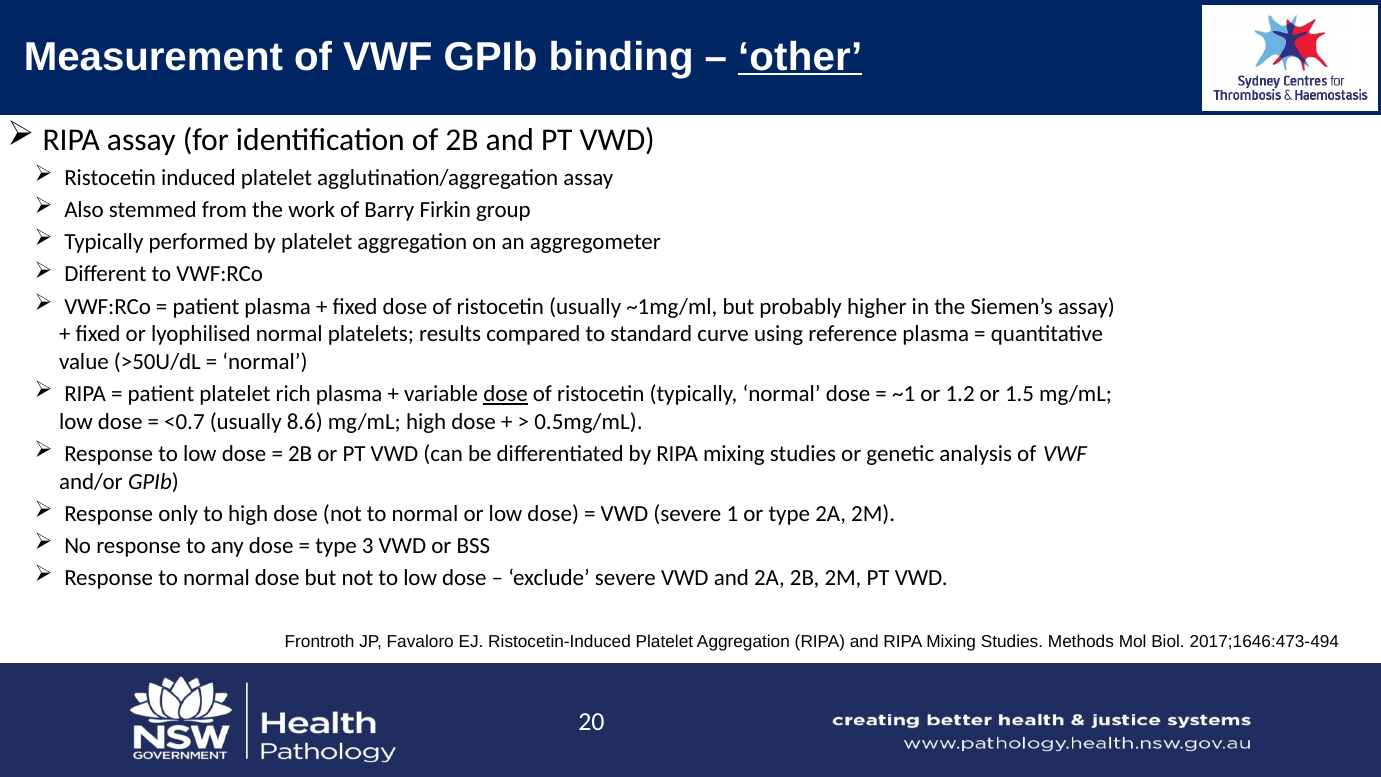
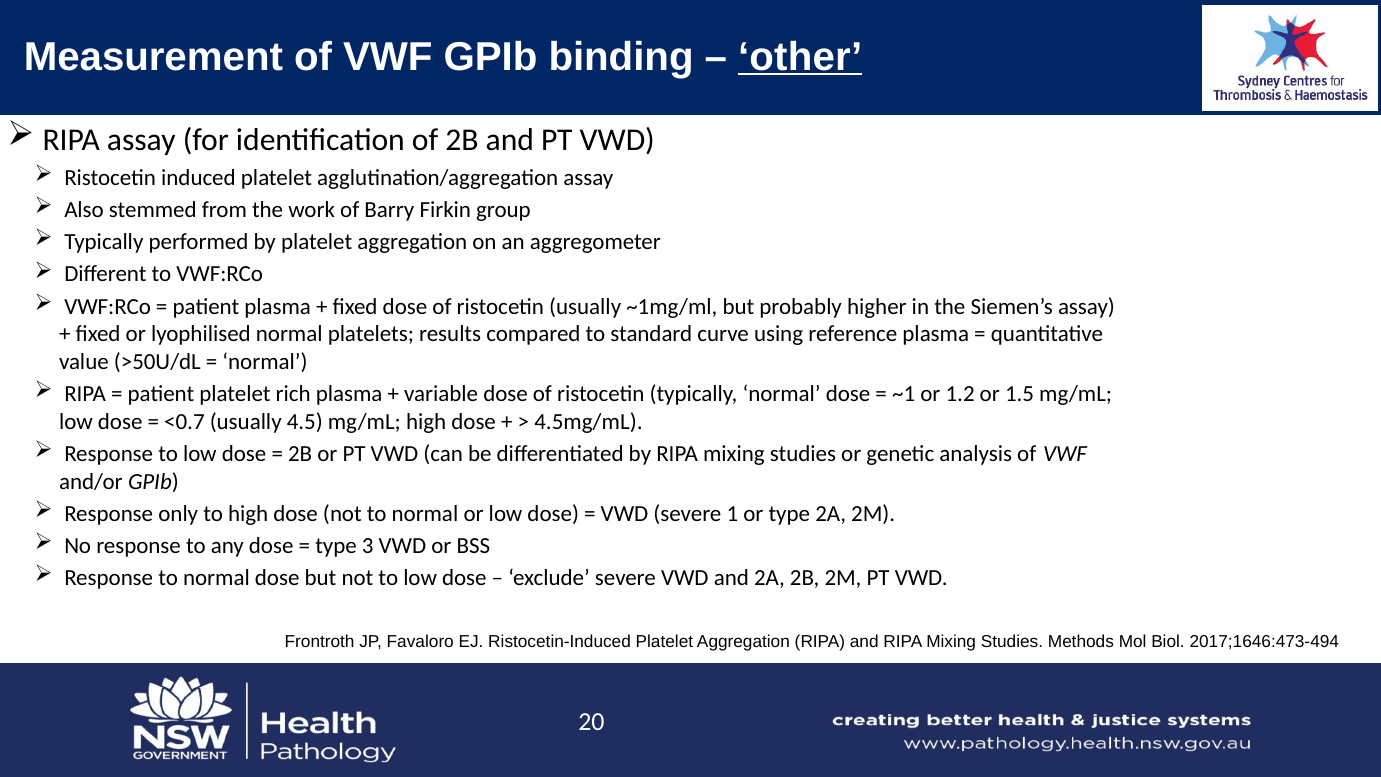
dose at (506, 394) underline: present -> none
8.6: 8.6 -> 4.5
0.5mg/mL: 0.5mg/mL -> 4.5mg/mL
